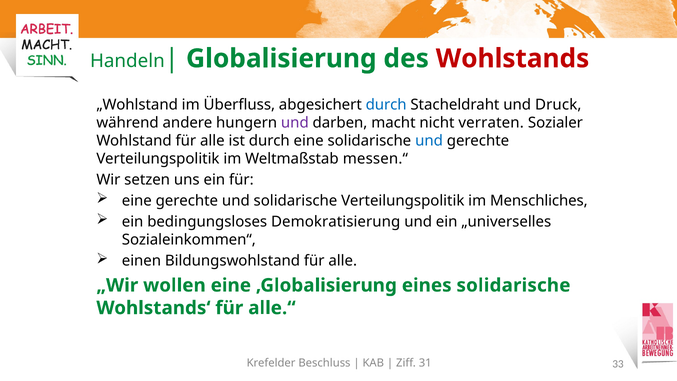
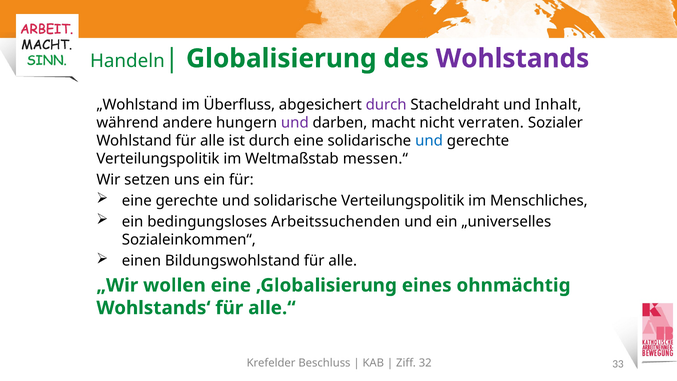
Wohlstands colour: red -> purple
durch at (386, 105) colour: blue -> purple
Druck: Druck -> Inhalt
Demokratisierung: Demokratisierung -> Arbeitssuchenden
eines solidarische: solidarische -> ohnmächtig
31: 31 -> 32
